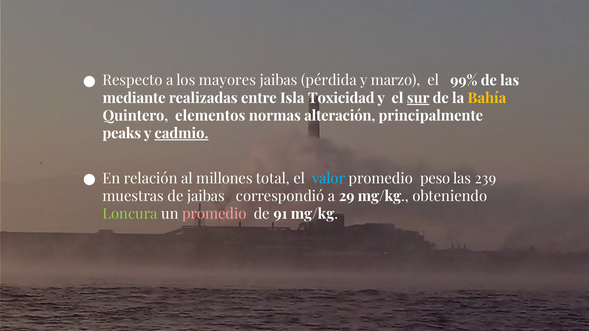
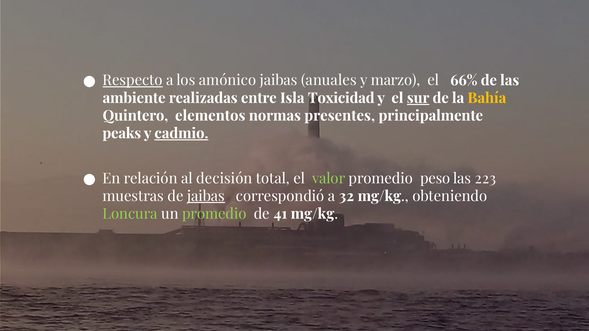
Respecto underline: none -> present
mayores: mayores -> amónico
pérdida: pérdida -> anuales
99%: 99% -> 66%
mediante: mediante -> ambiente
alteración: alteración -> presentes
millones: millones -> decisión
valor colour: light blue -> light green
239: 239 -> 223
jaibas at (206, 196) underline: none -> present
29: 29 -> 32
promedio at (214, 214) colour: pink -> light green
91: 91 -> 41
